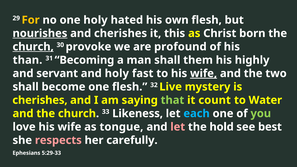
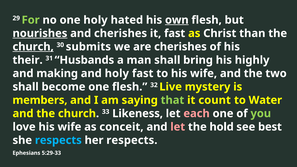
For colour: yellow -> light green
own underline: none -> present
it this: this -> fast
born: born -> than
provoke: provoke -> submits
are profound: profound -> cherishes
than: than -> their
Becoming: Becoming -> Husbands
them: them -> bring
servant: servant -> making
wife at (204, 73) underline: present -> none
cherishes at (40, 100): cherishes -> members
each colour: light blue -> pink
tongue: tongue -> conceit
respects at (58, 140) colour: pink -> light blue
her carefully: carefully -> respects
